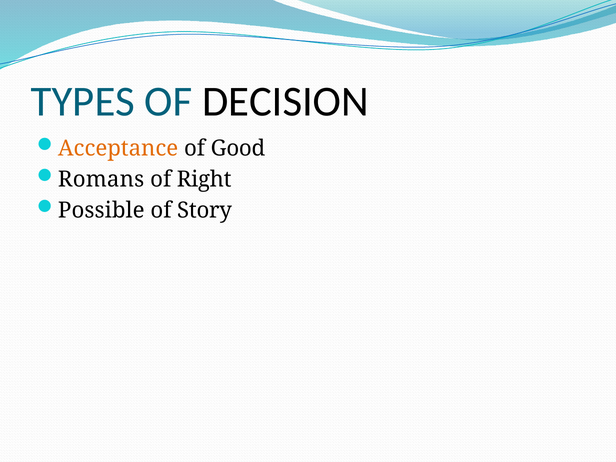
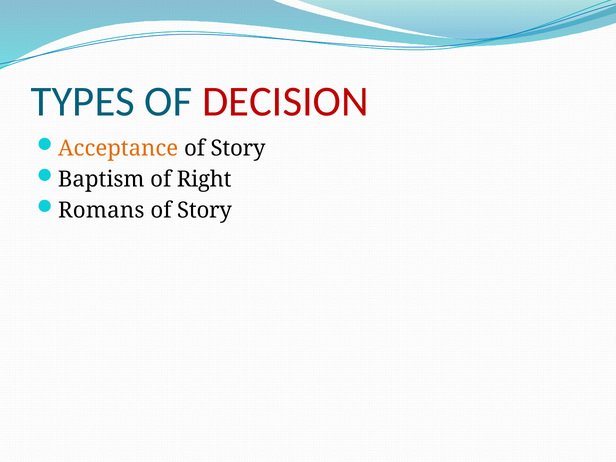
DECISION colour: black -> red
Good at (238, 148): Good -> Story
Romans: Romans -> Baptism
Possible: Possible -> Romans
